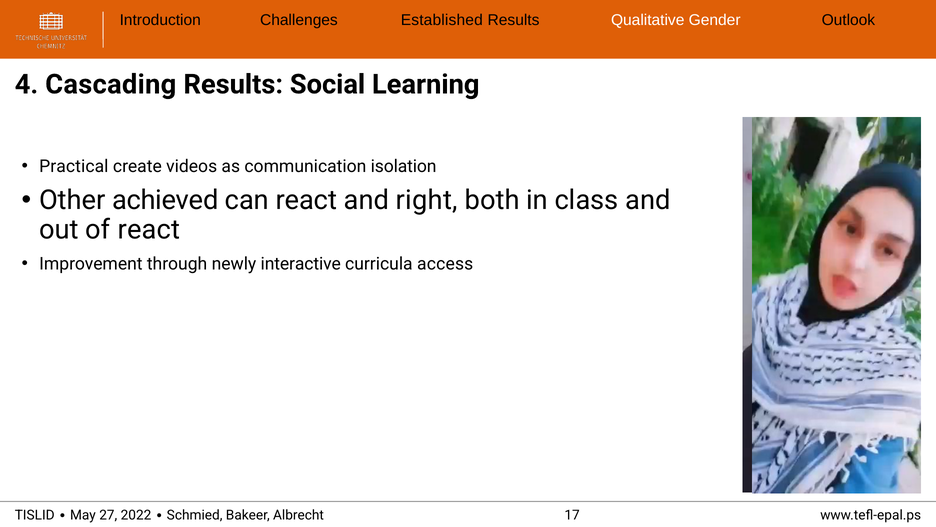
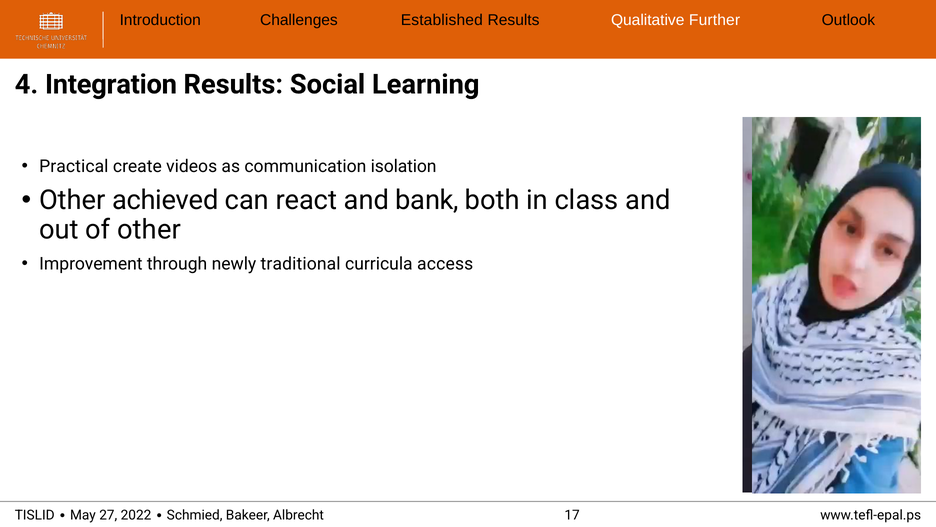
Gender: Gender -> Further
Cascading: Cascading -> Integration
right: right -> bank
of react: react -> other
interactive: interactive -> traditional
